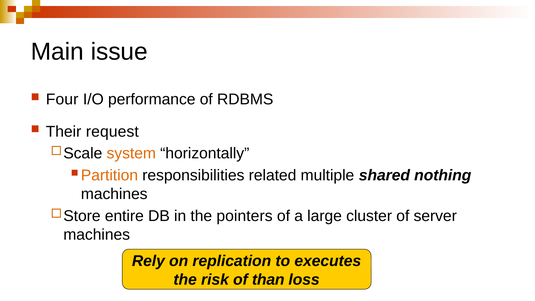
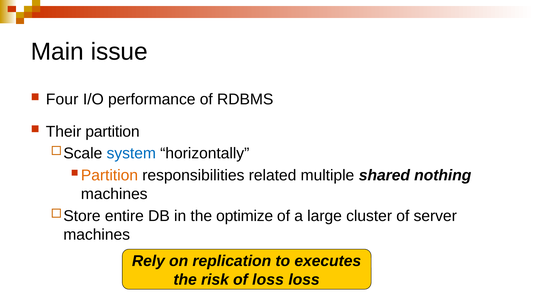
Their request: request -> partition
system colour: orange -> blue
pointers: pointers -> optimize
of than: than -> loss
